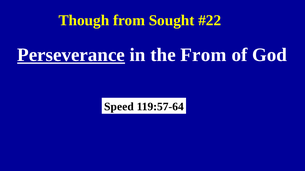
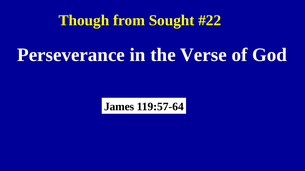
Perseverance underline: present -> none
the From: From -> Verse
Speed: Speed -> James
